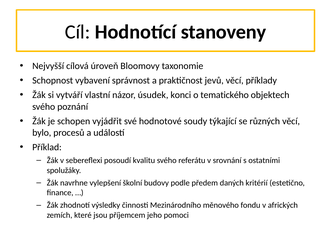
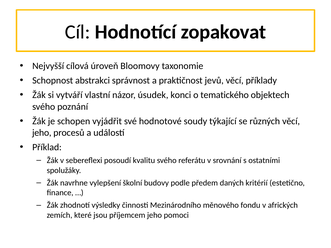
stanoveny: stanoveny -> zopakovat
vybavení: vybavení -> abstrakci
bylo at (42, 133): bylo -> jeho
